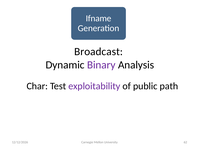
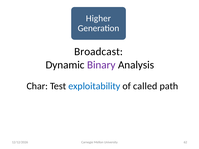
Ifname: Ifname -> Higher
exploitability colour: purple -> blue
public: public -> called
